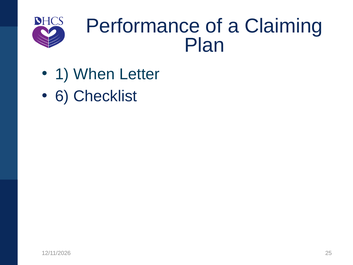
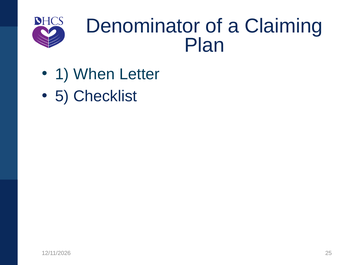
Performance: Performance -> Denominator
6: 6 -> 5
